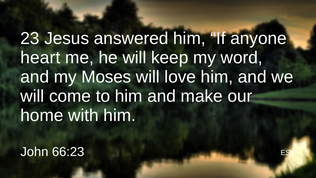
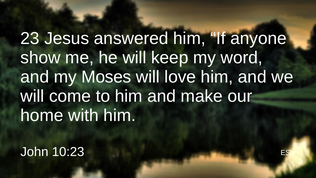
heart: heart -> show
66:23: 66:23 -> 10:23
